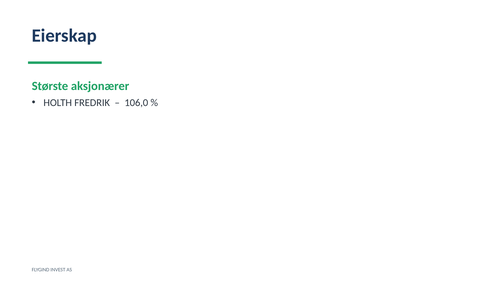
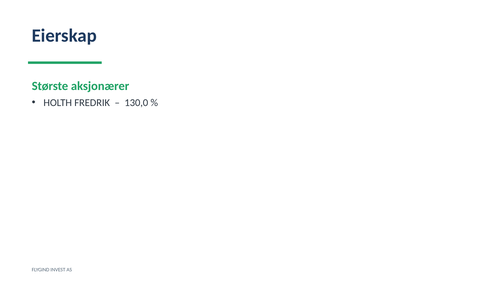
106,0: 106,0 -> 130,0
